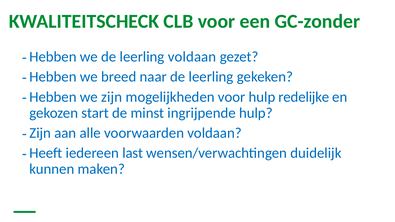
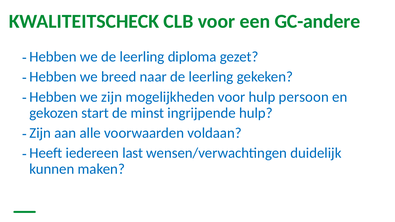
GC-zonder: GC-zonder -> GC-andere
leerling voldaan: voldaan -> diploma
redelijke: redelijke -> persoon
